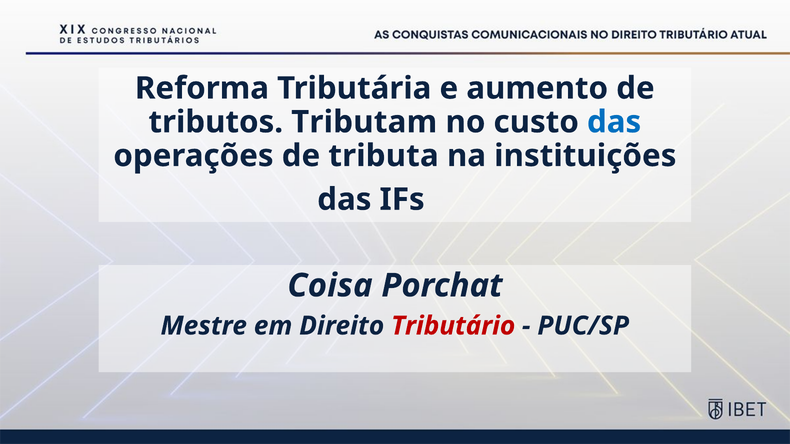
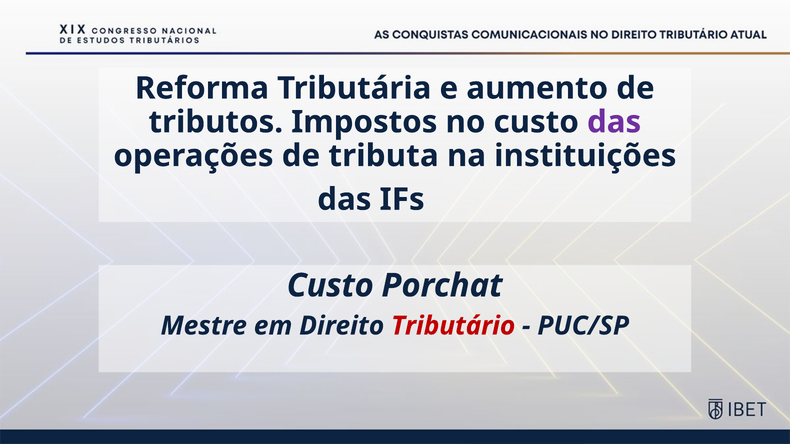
Tributam: Tributam -> Impostos
das at (614, 122) colour: blue -> purple
Coisa at (330, 286): Coisa -> Custo
